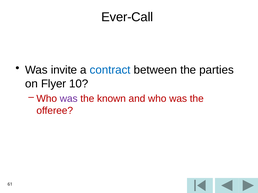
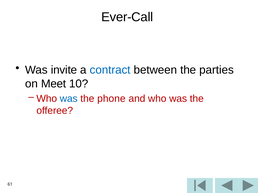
Flyer: Flyer -> Meet
was at (69, 99) colour: purple -> blue
known: known -> phone
